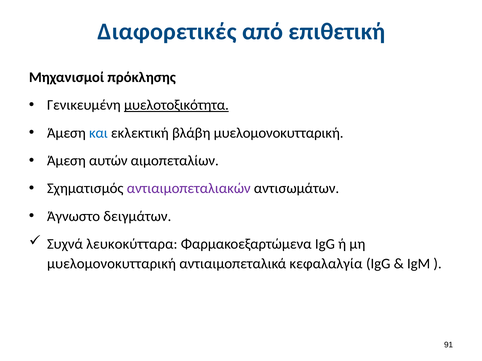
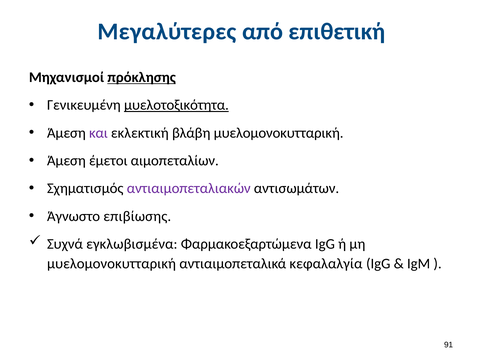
Διαφορετικές: Διαφορετικές -> Μεγαλύτερες
πρόκλησης underline: none -> present
και colour: blue -> purple
αυτών: αυτών -> έμετοι
δειγμάτων: δειγμάτων -> επιβίωσης
λευκοκύτταρα: λευκοκύτταρα -> εγκλωβισμένα
